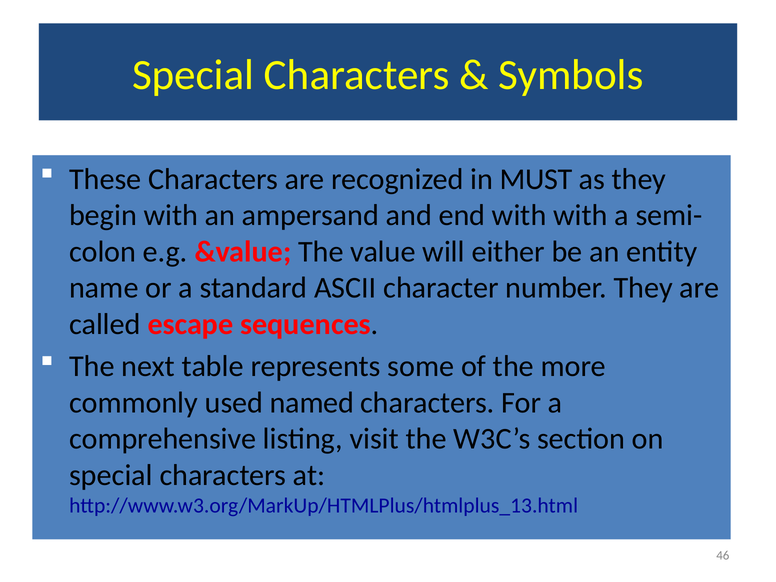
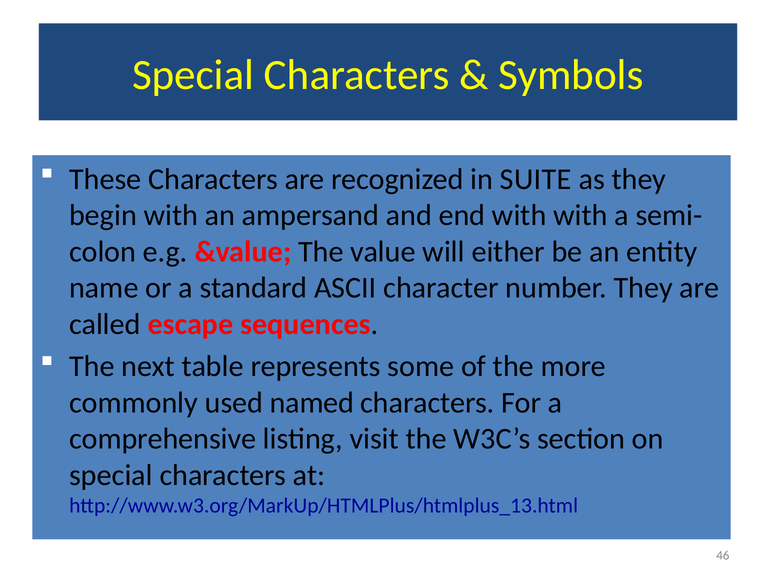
MUST: MUST -> SUITE
